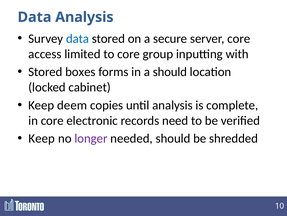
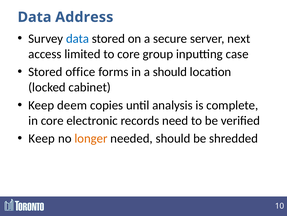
Data Analysis: Analysis -> Address
server core: core -> next
with: with -> case
boxes: boxes -> office
longer colour: purple -> orange
